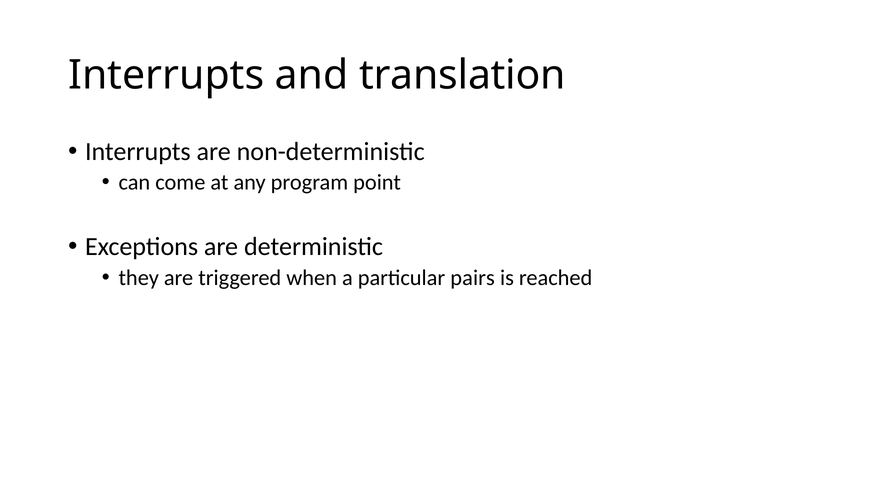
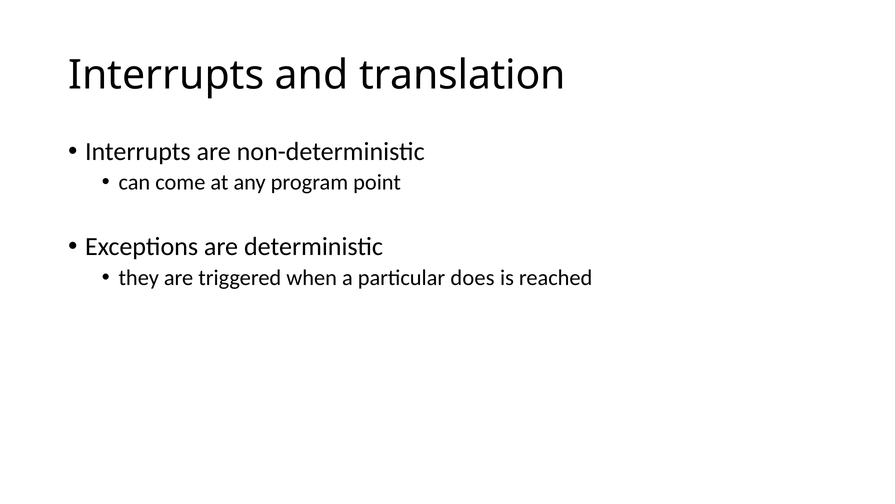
pairs: pairs -> does
